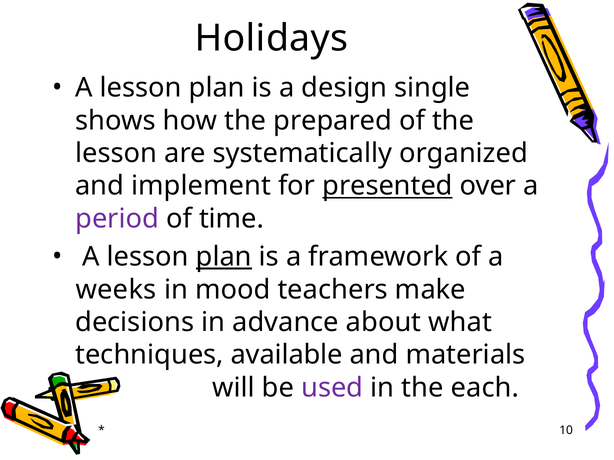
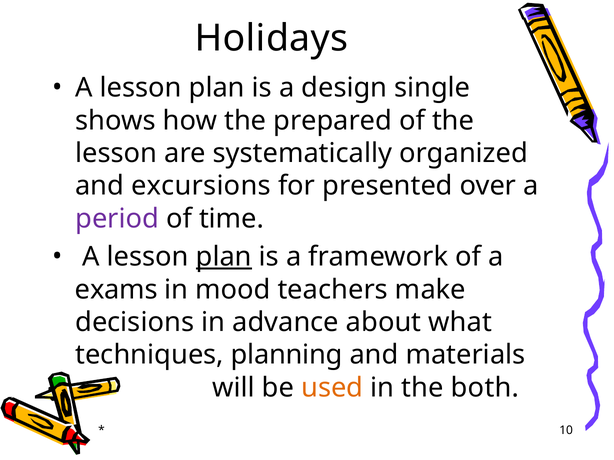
implement: implement -> excursions
presented underline: present -> none
weeks: weeks -> exams
available: available -> planning
used colour: purple -> orange
each: each -> both
